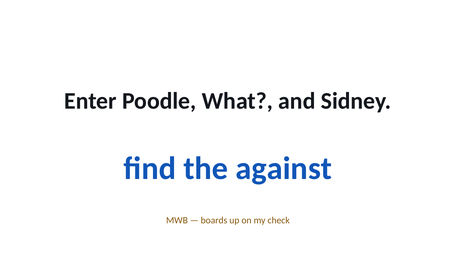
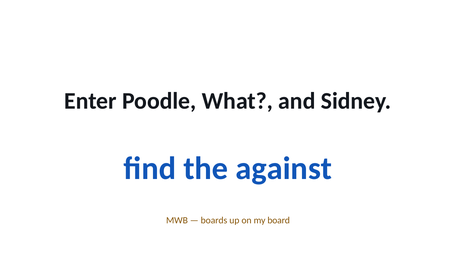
check: check -> board
